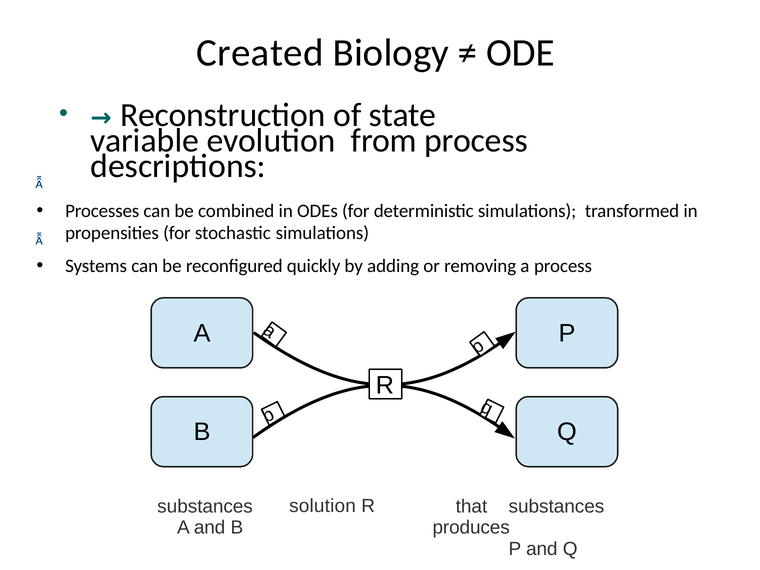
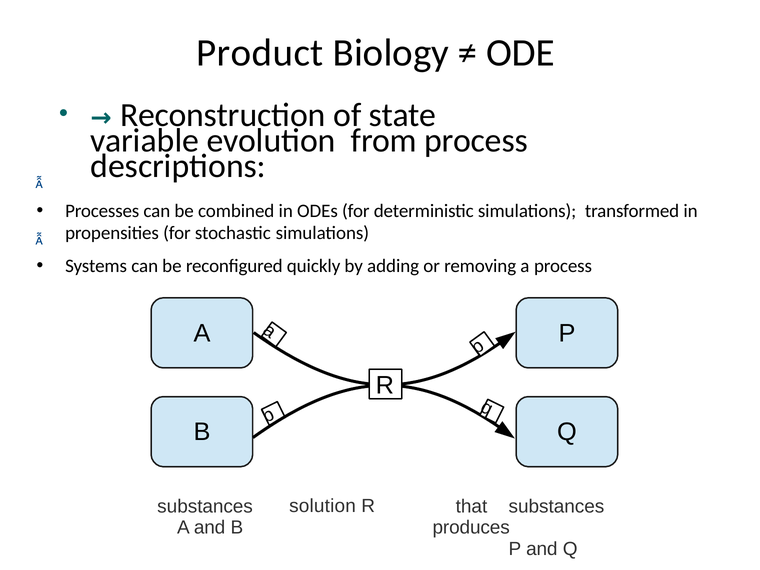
Created: Created -> Product
